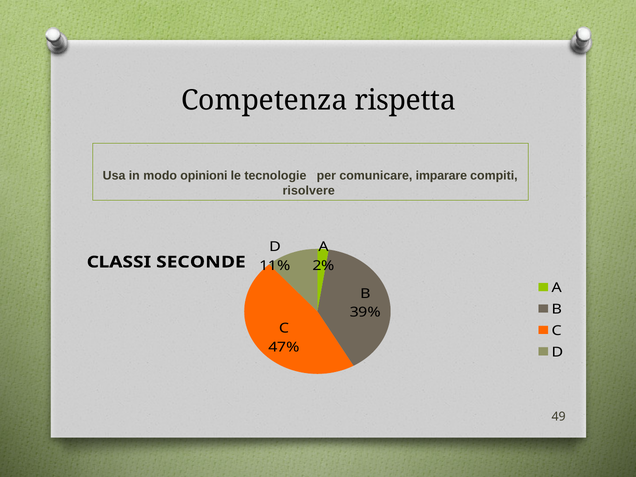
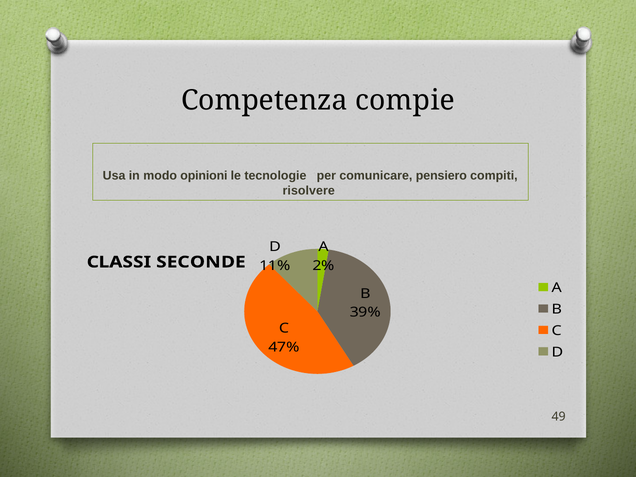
rispetta: rispetta -> compie
imparare: imparare -> pensiero
